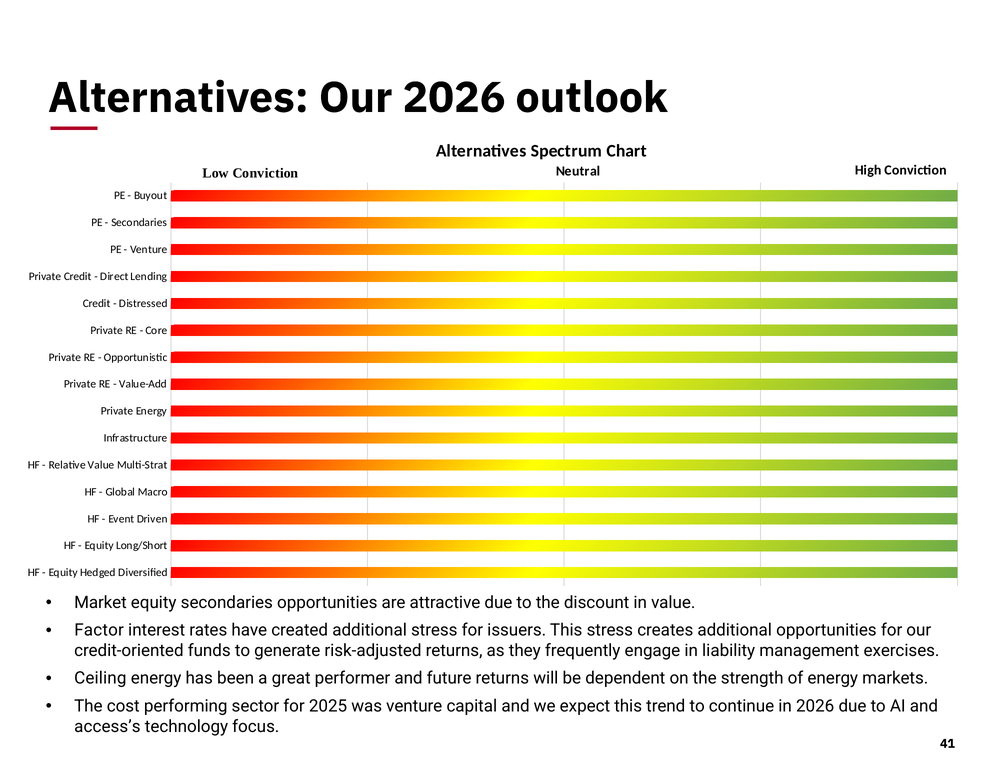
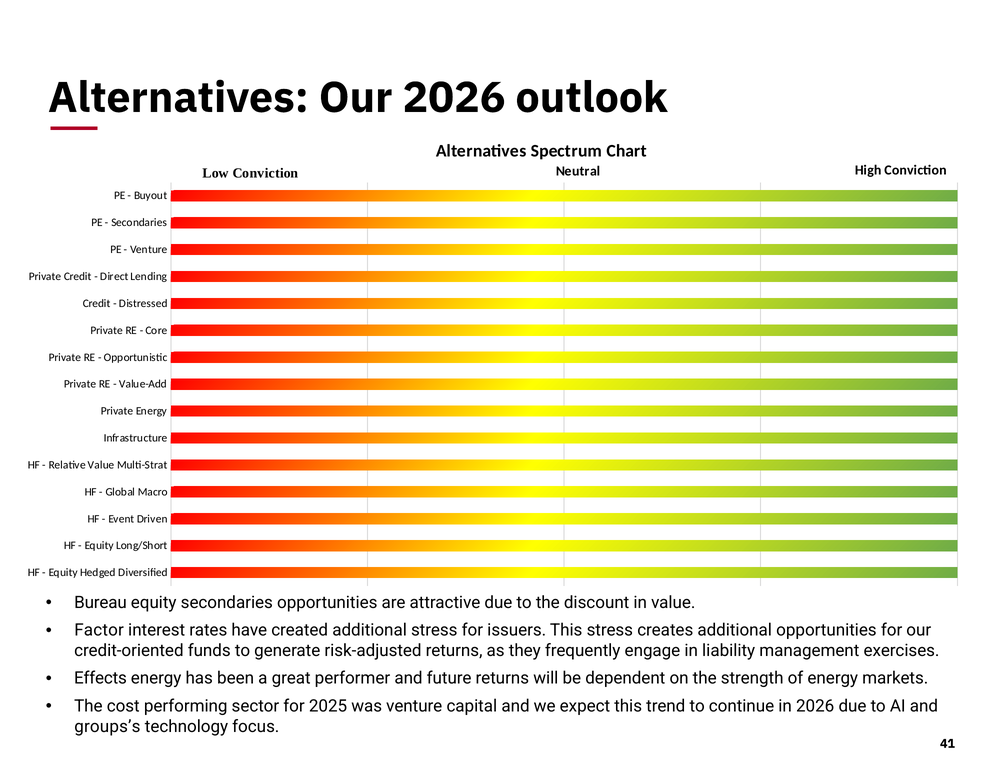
Market: Market -> Bureau
Ceiling: Ceiling -> Effects
access’s: access’s -> groups’s
